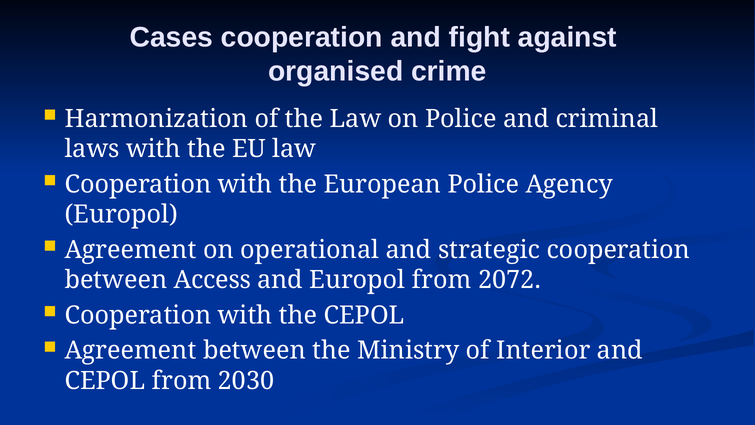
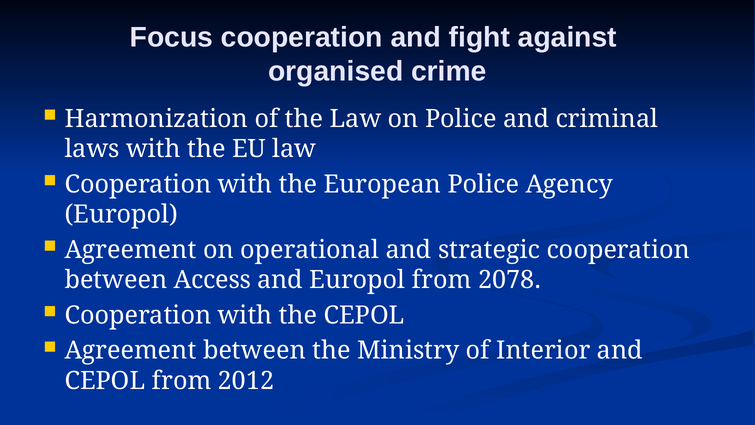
Cases: Cases -> Focus
2072: 2072 -> 2078
2030: 2030 -> 2012
